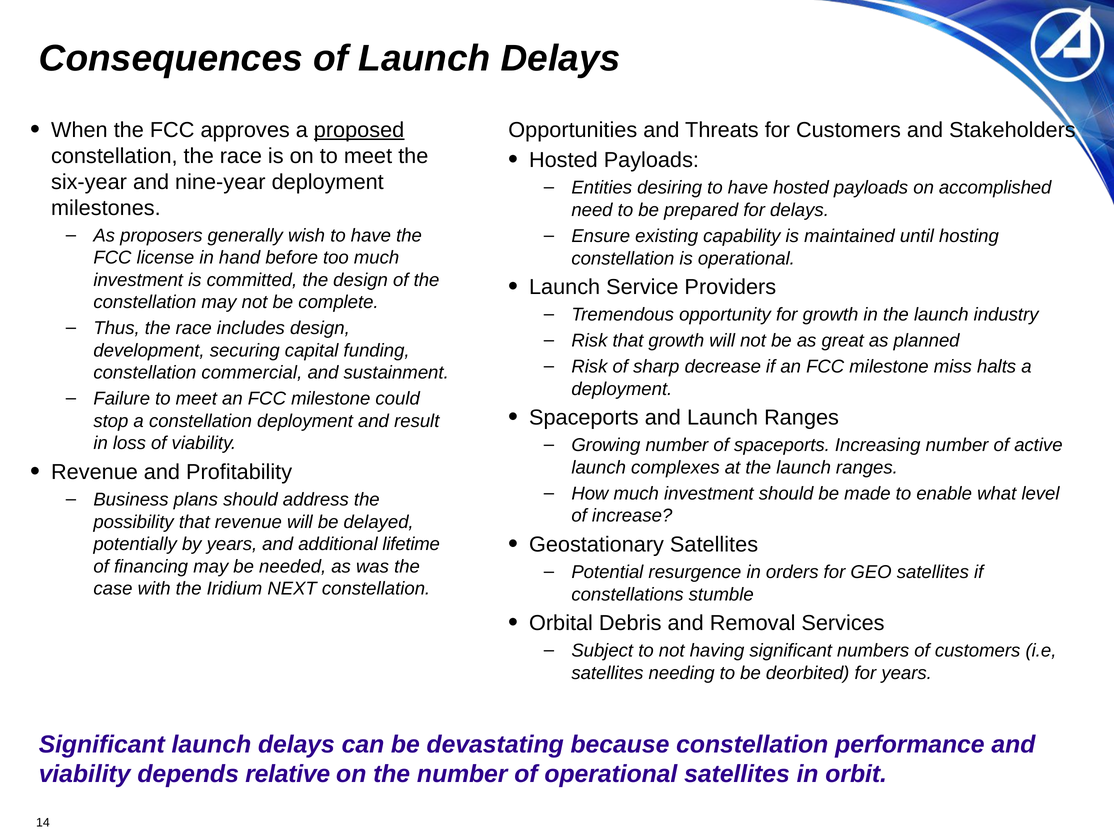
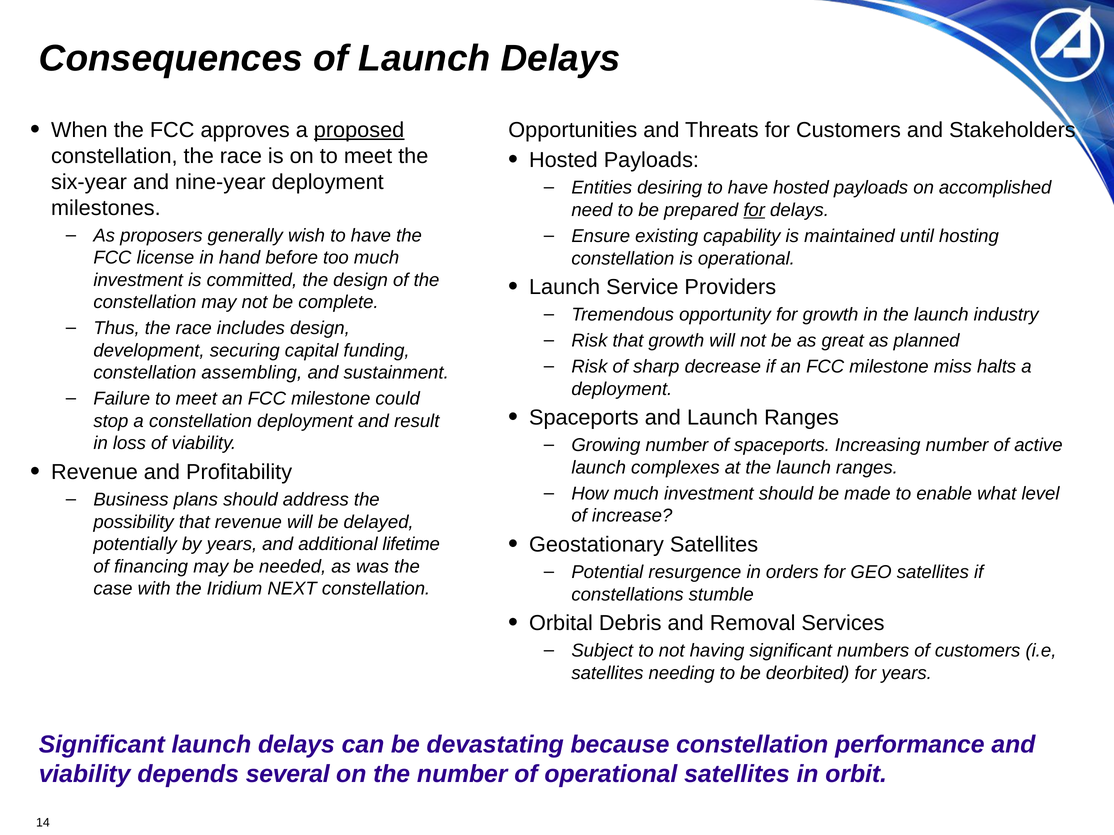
for at (754, 210) underline: none -> present
commercial: commercial -> assembling
relative: relative -> several
